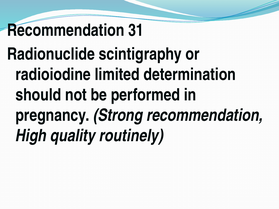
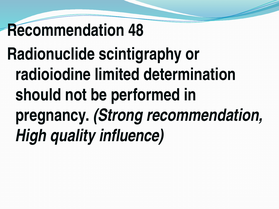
31: 31 -> 48
routinely: routinely -> influence
